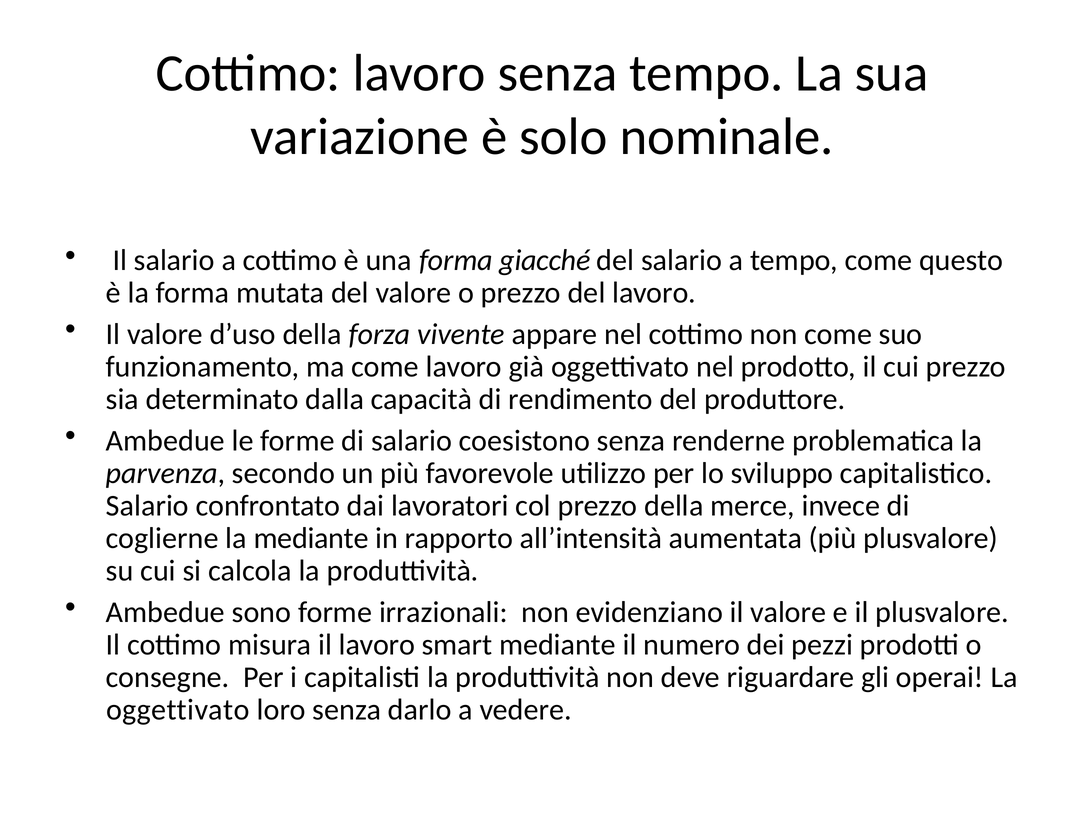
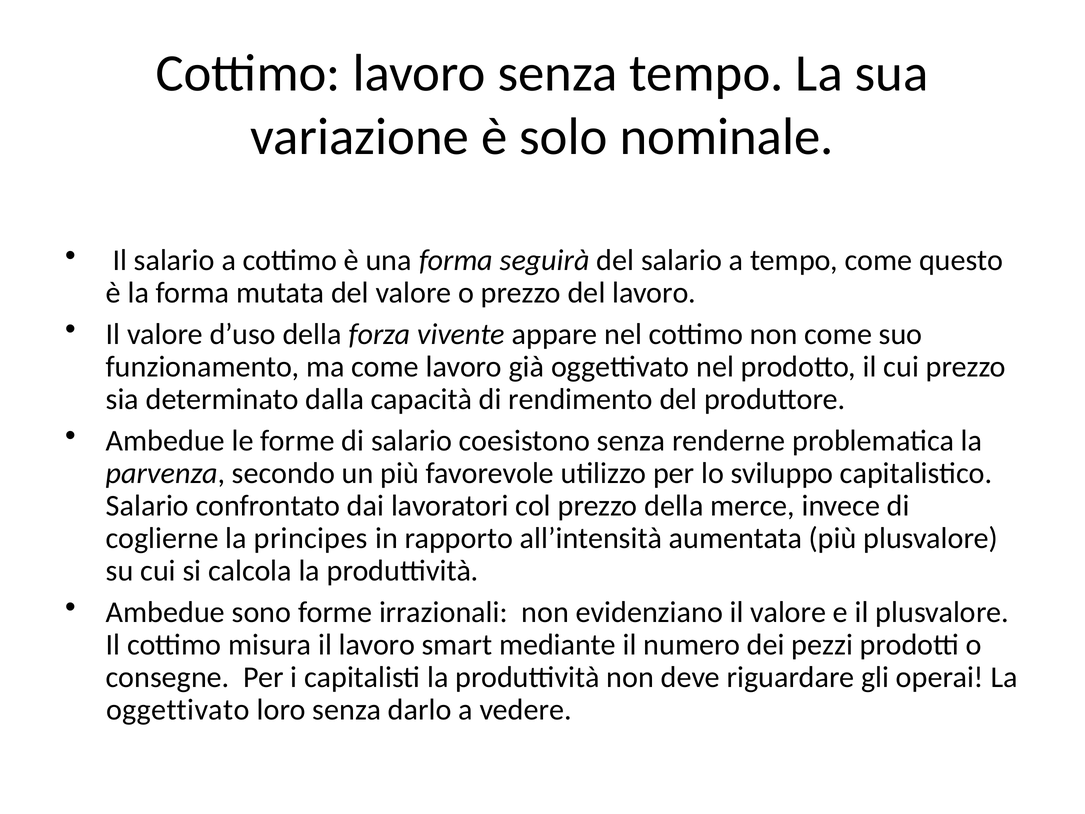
giacché: giacché -> seguirà
la mediante: mediante -> principes
